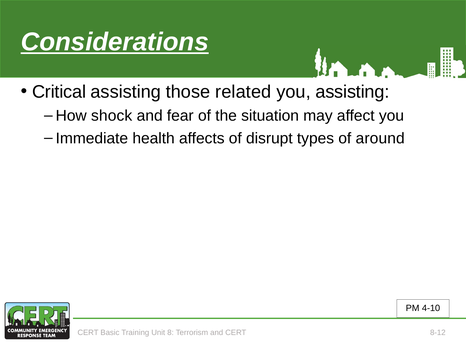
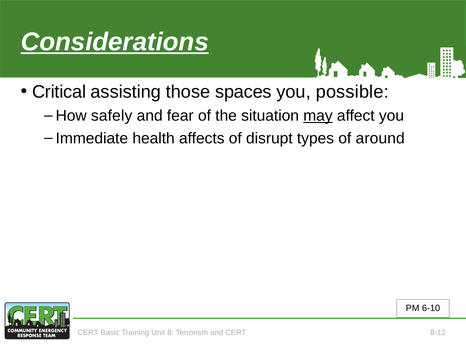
related: related -> spaces
you assisting: assisting -> possible
shock: shock -> safely
may underline: none -> present
4-10: 4-10 -> 6-10
